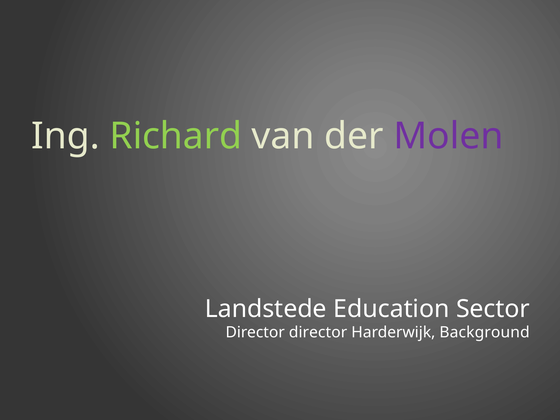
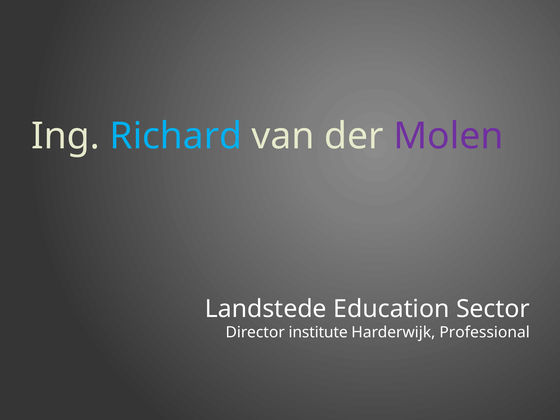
Richard colour: light green -> light blue
Director director: director -> institute
Background: Background -> Professional
